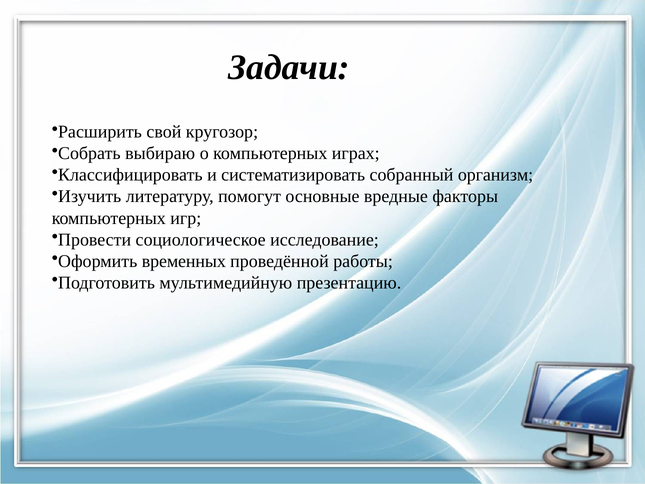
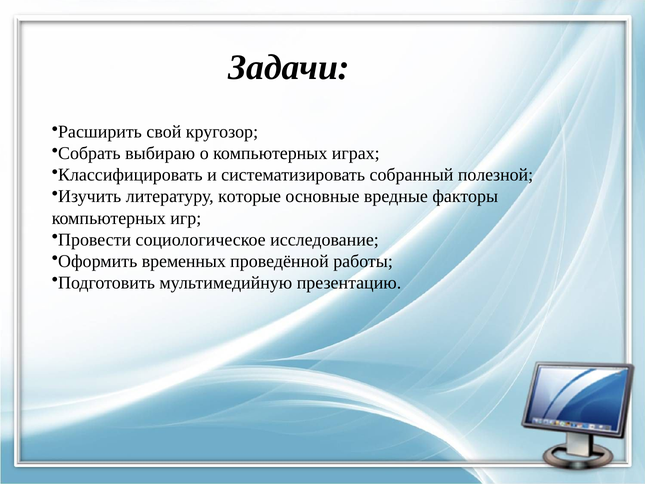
организм: организм -> полезной
помогут: помогут -> которые
